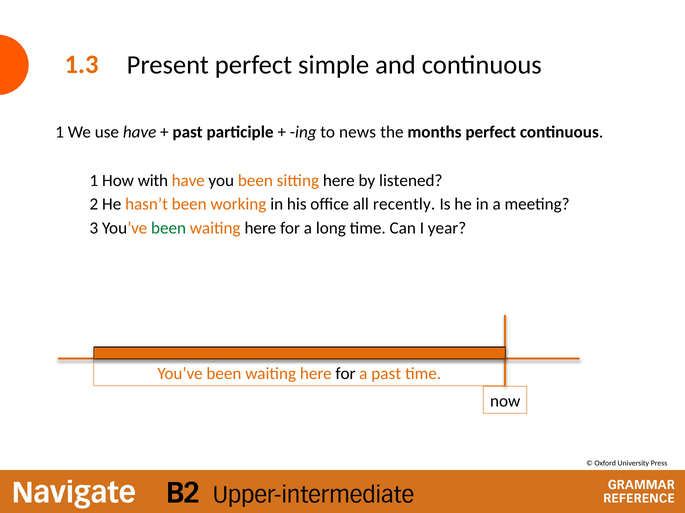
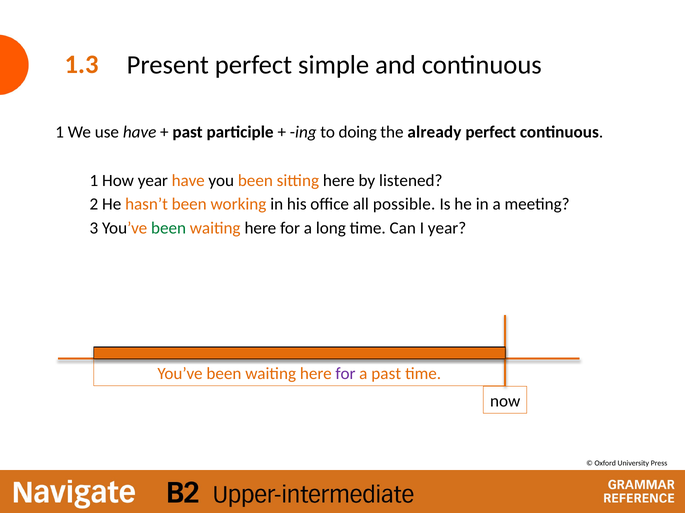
news: news -> doing
months: months -> already
How with: with -> year
recently: recently -> possible
for at (345, 374) colour: black -> purple
